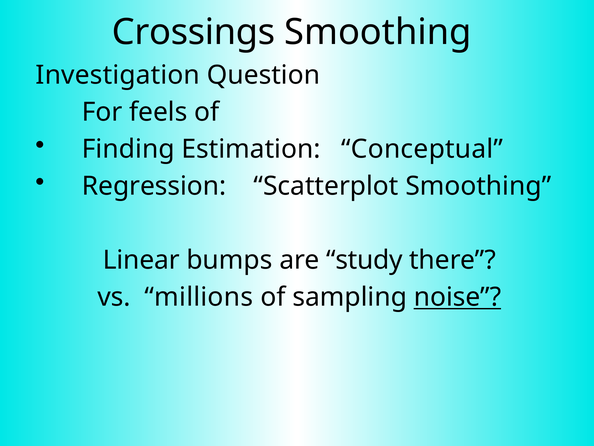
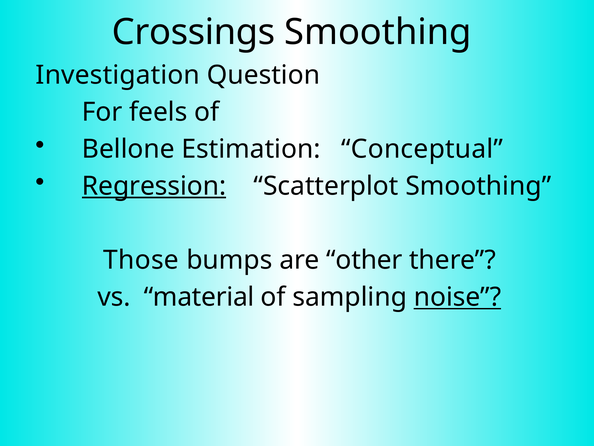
Finding: Finding -> Bellone
Regression underline: none -> present
Linear: Linear -> Those
study: study -> other
millions: millions -> material
